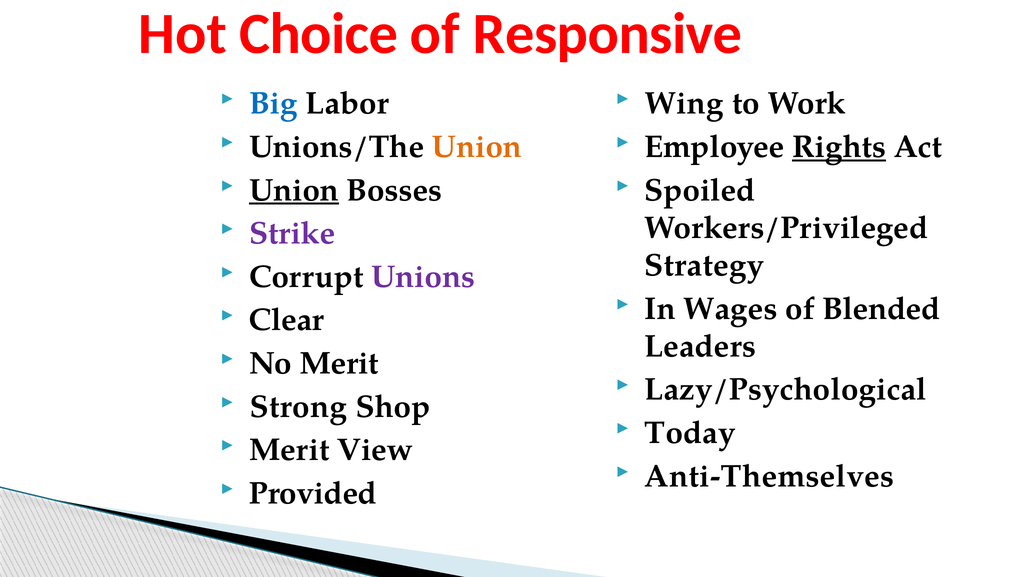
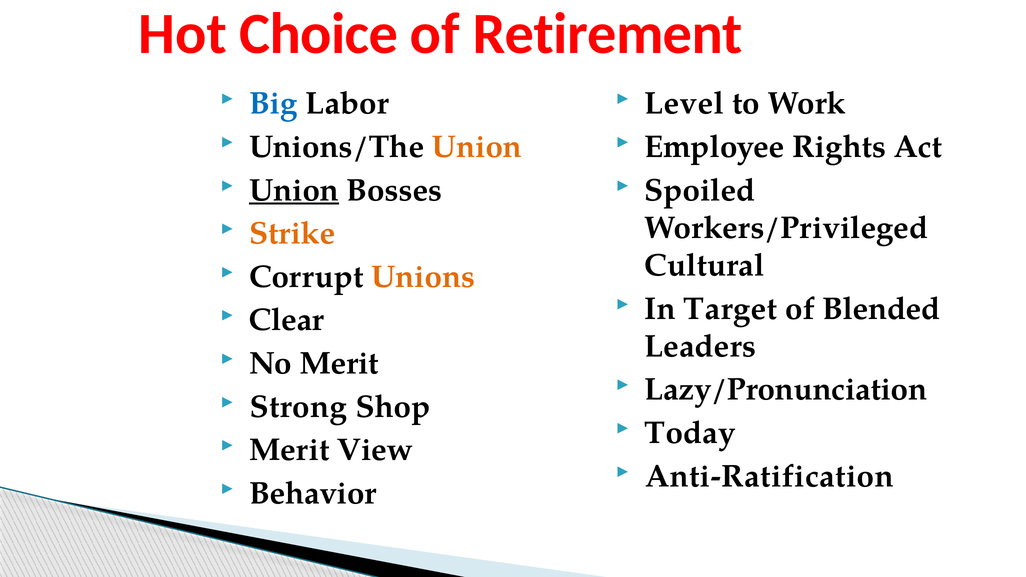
Responsive: Responsive -> Retirement
Wing: Wing -> Level
Rights underline: present -> none
Strike colour: purple -> orange
Strategy: Strategy -> Cultural
Unions colour: purple -> orange
Wages: Wages -> Target
Lazy/Psychological: Lazy/Psychological -> Lazy/Pronunciation
Anti-Themselves: Anti-Themselves -> Anti-Ratification
Provided: Provided -> Behavior
